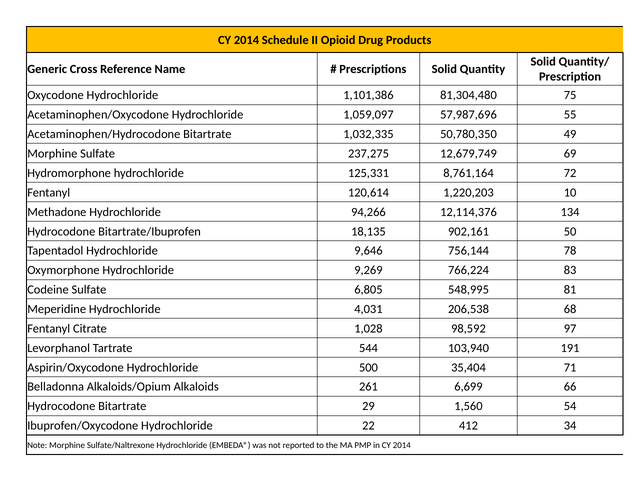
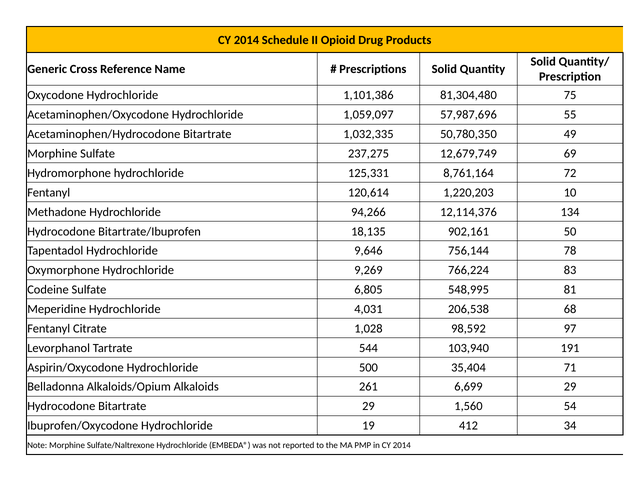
6,699 66: 66 -> 29
22: 22 -> 19
